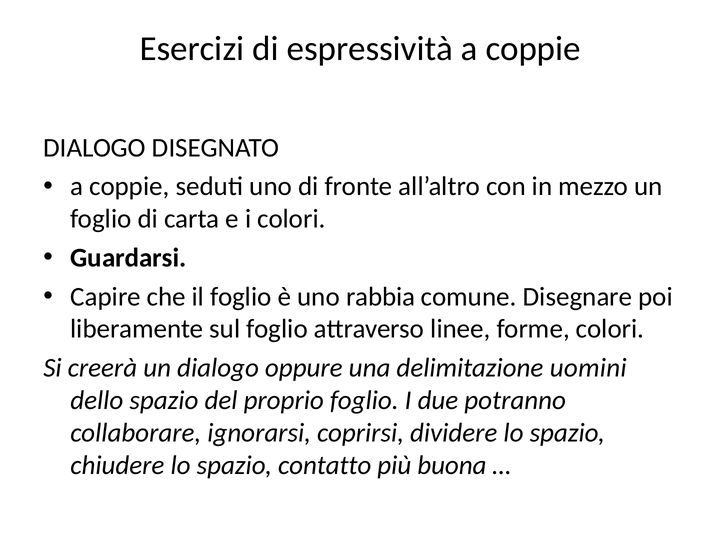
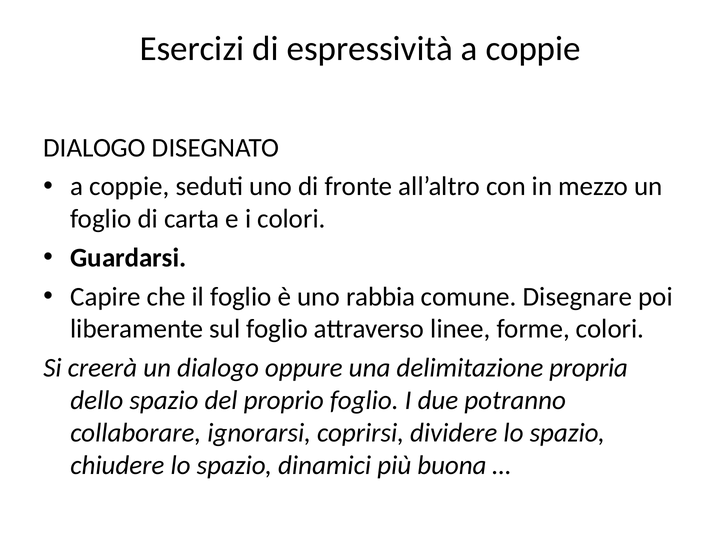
uomini: uomini -> propria
contatto: contatto -> dinamici
